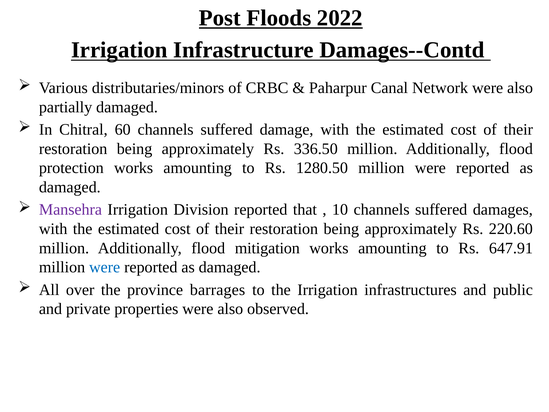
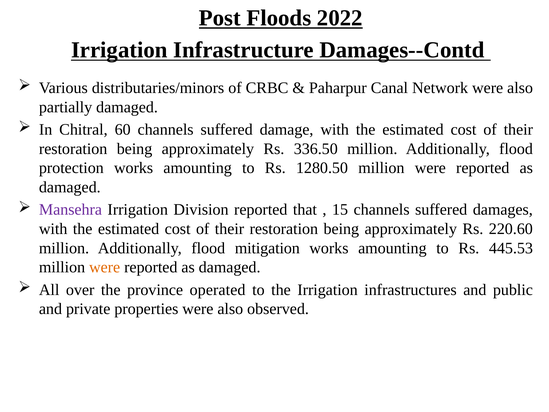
10: 10 -> 15
647.91: 647.91 -> 445.53
were at (105, 267) colour: blue -> orange
barrages: barrages -> operated
